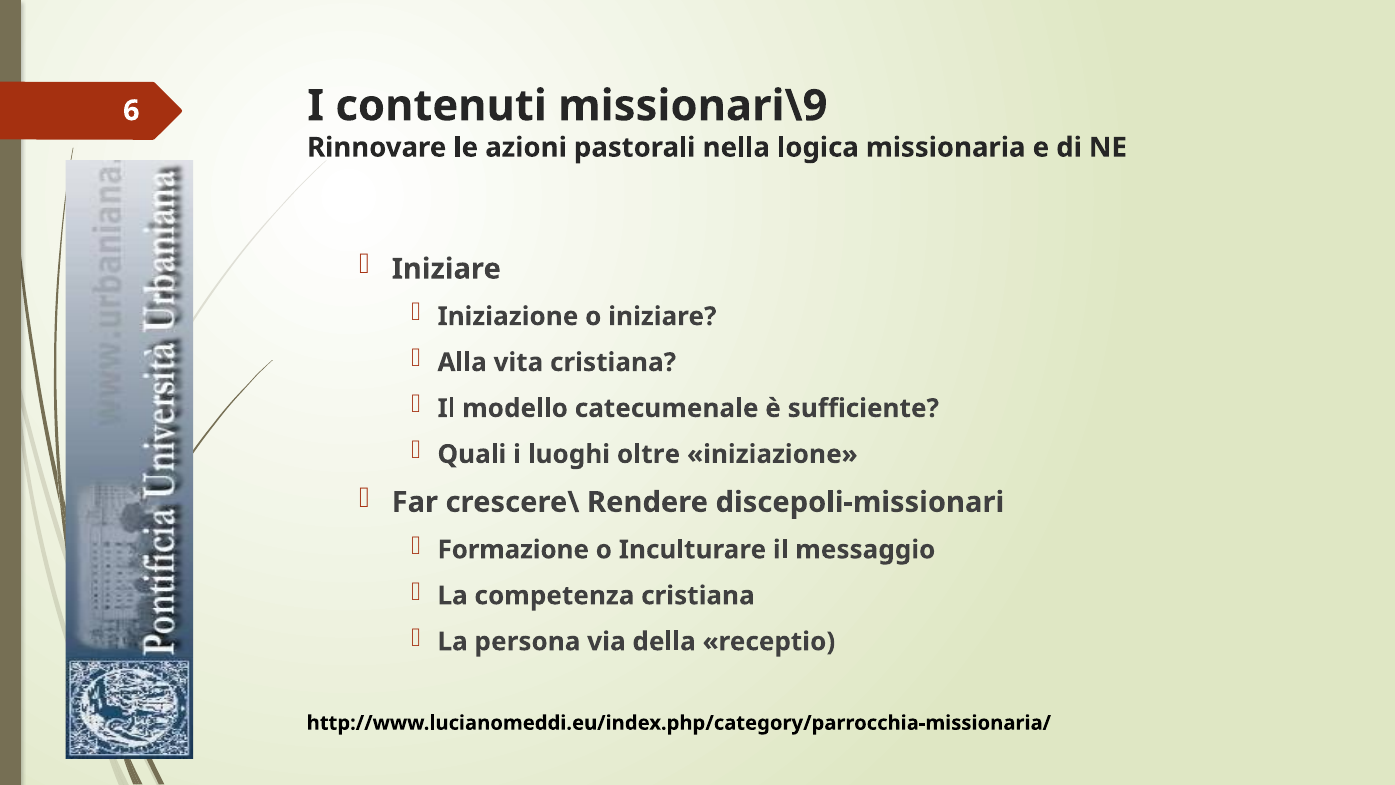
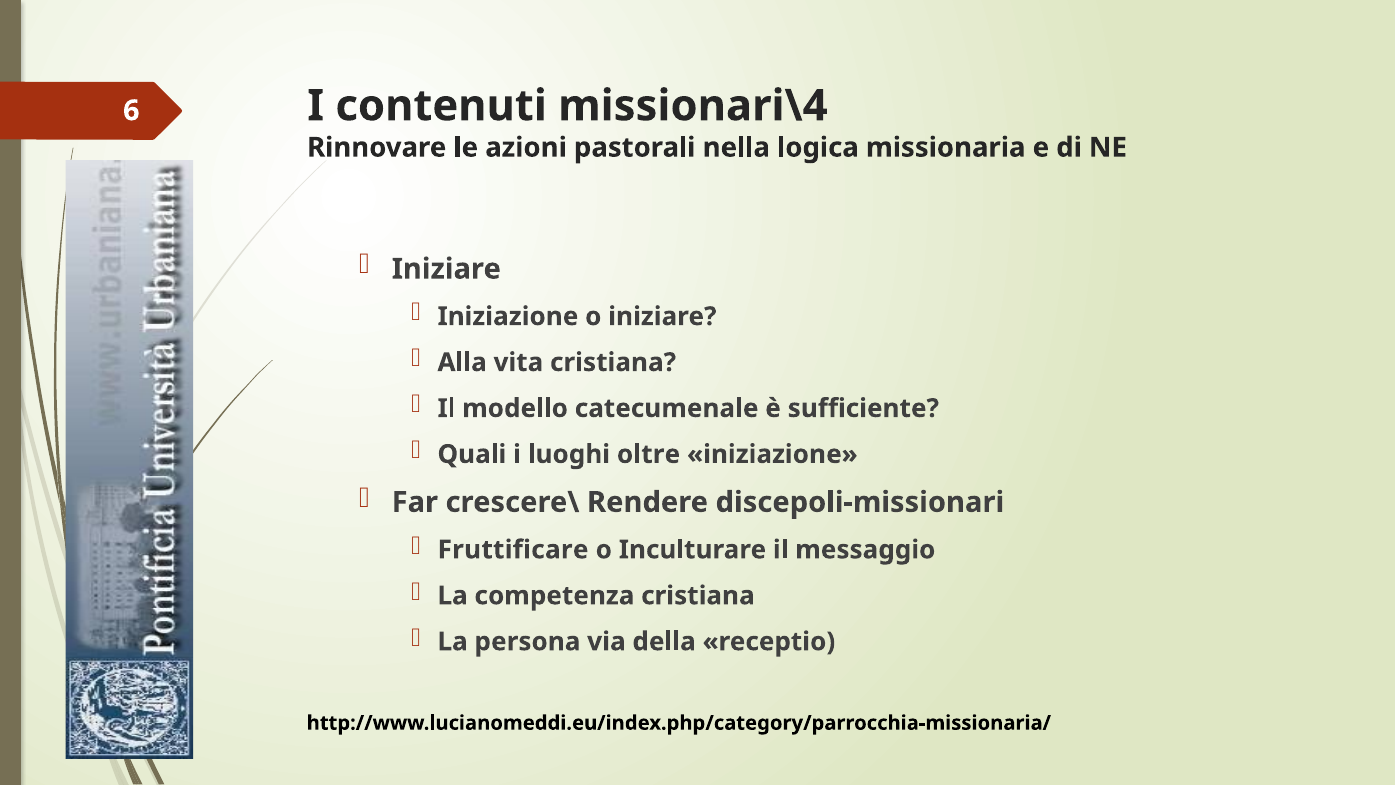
missionari\9: missionari\9 -> missionari\4
Formazione: Formazione -> Fruttificare
